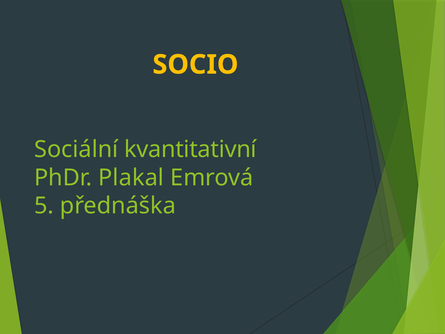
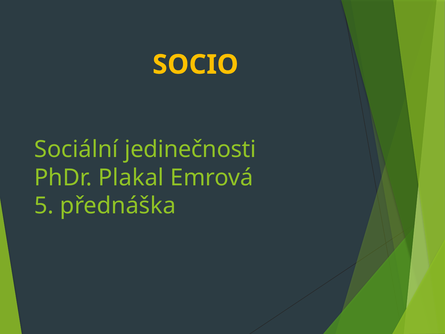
kvantitativní: kvantitativní -> jedinečnosti
